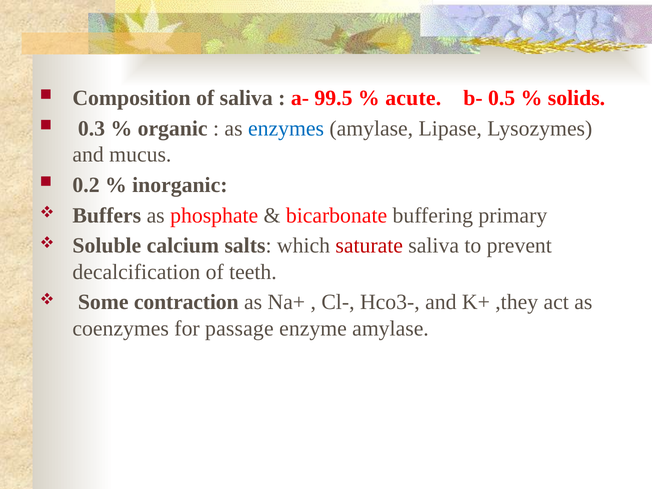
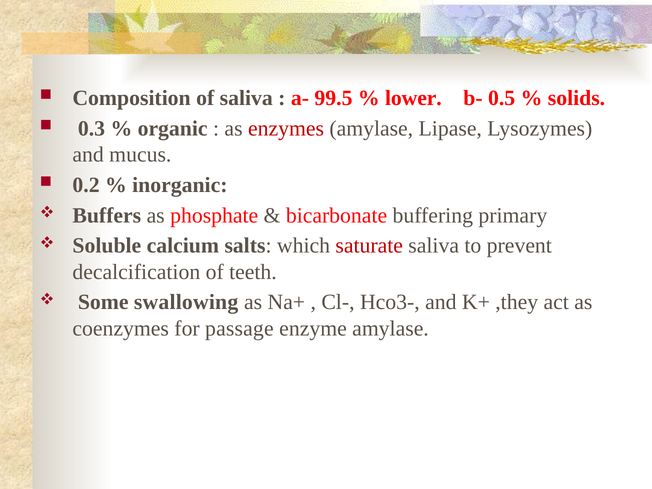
acute: acute -> lower
enzymes colour: blue -> red
contraction: contraction -> swallowing
